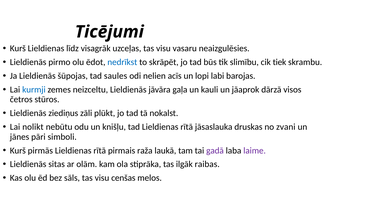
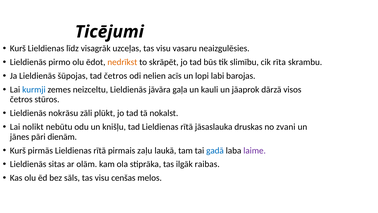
nedrīkst colour: blue -> orange
tiek: tiek -> rīta
tad saules: saules -> četros
ziediņus: ziediņus -> nokrāsu
simboli: simboli -> dienām
raža: raža -> zaļu
gadā colour: purple -> blue
